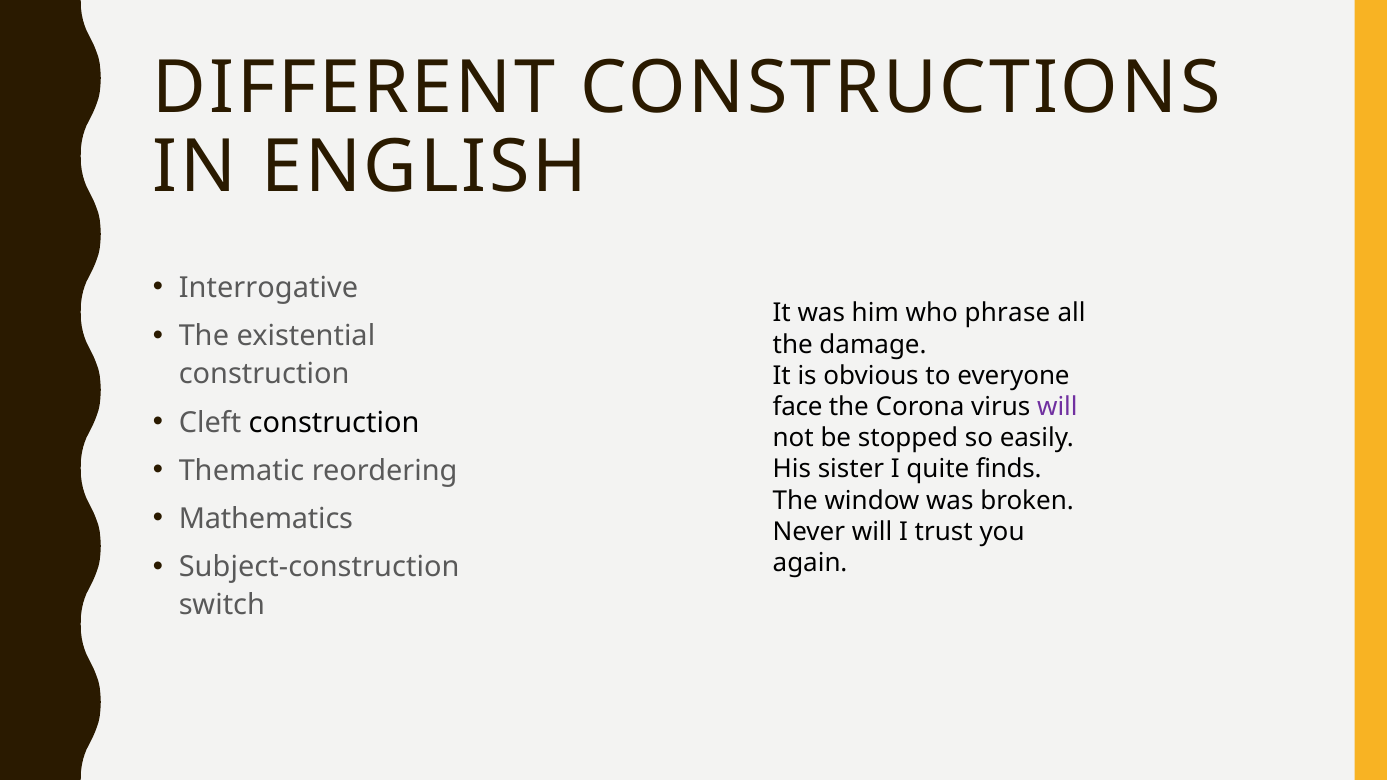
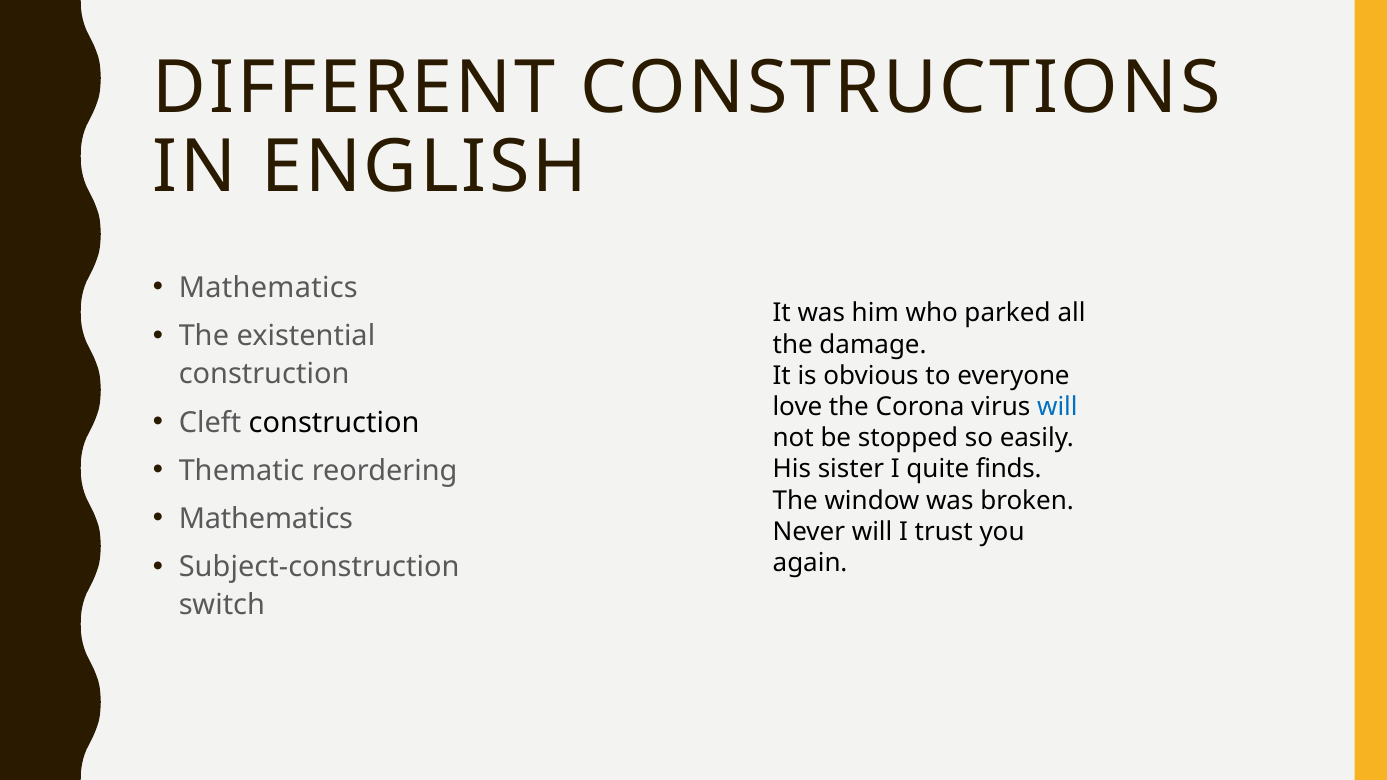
Interrogative at (268, 288): Interrogative -> Mathematics
phrase: phrase -> parked
face: face -> love
will at (1057, 407) colour: purple -> blue
